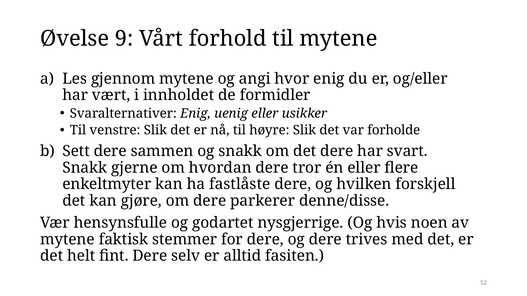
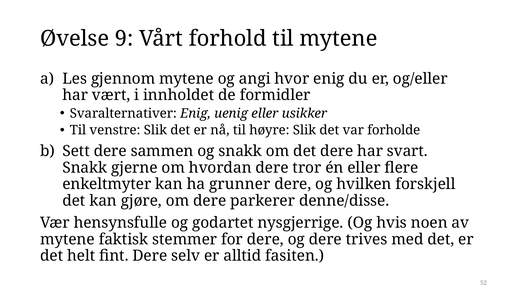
fastlåste: fastlåste -> grunner
